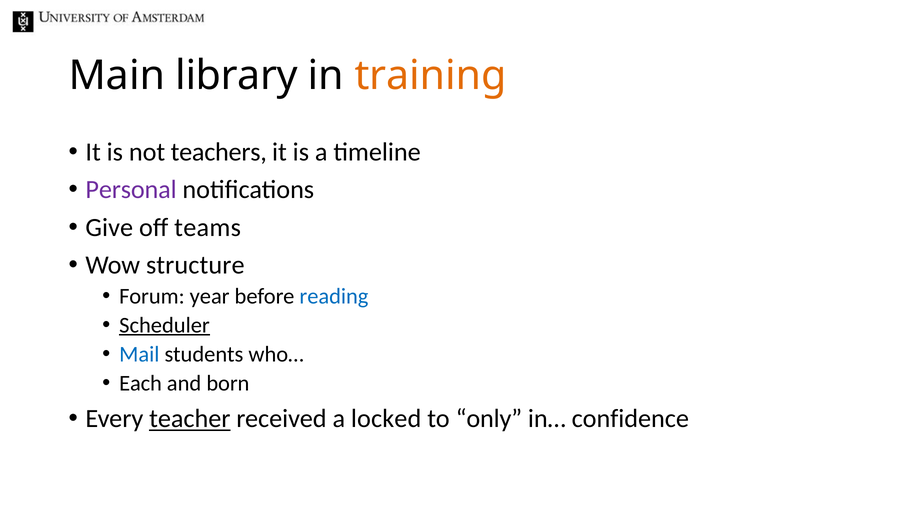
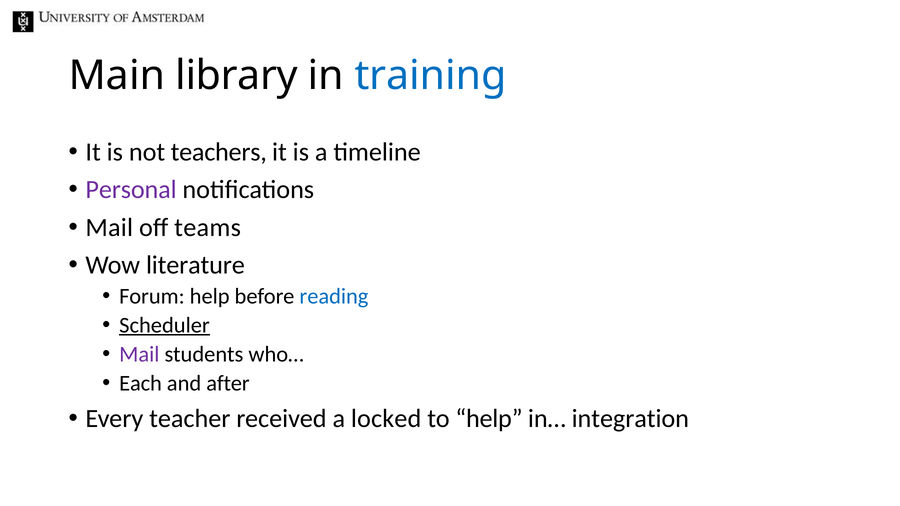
training colour: orange -> blue
Give at (109, 228): Give -> Mail
structure: structure -> literature
Forum year: year -> help
Mail at (139, 354) colour: blue -> purple
born: born -> after
teacher underline: present -> none
to only: only -> help
confidence: confidence -> integration
